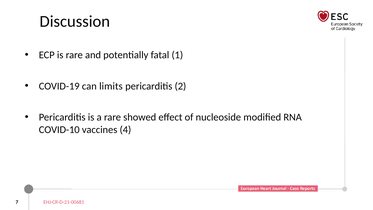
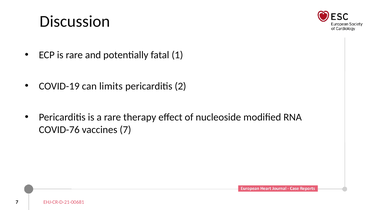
showed: showed -> therapy
COVID-10: COVID-10 -> COVID-76
vaccines 4: 4 -> 7
